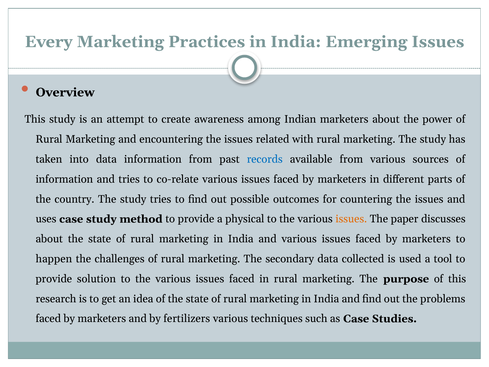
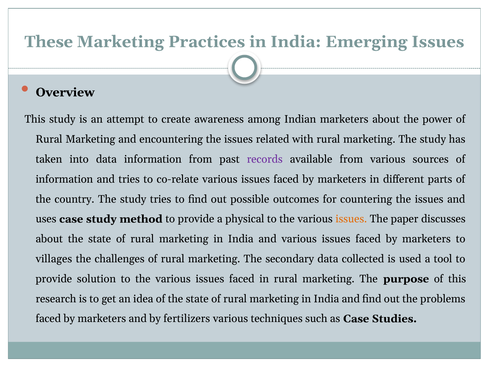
Every: Every -> These
records colour: blue -> purple
happen: happen -> villages
